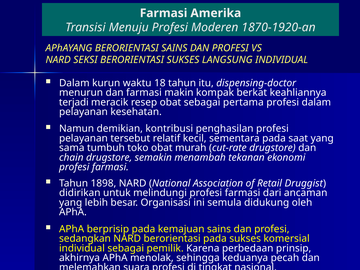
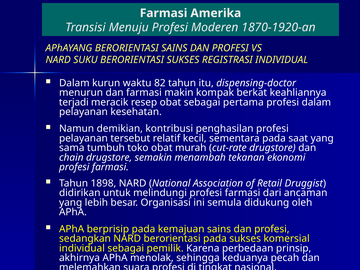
SEKSI: SEKSI -> SUKU
LANGSUNG: LANGSUNG -> REGISTRASI
18: 18 -> 82
